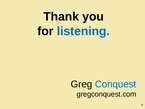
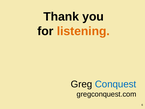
listening colour: blue -> orange
